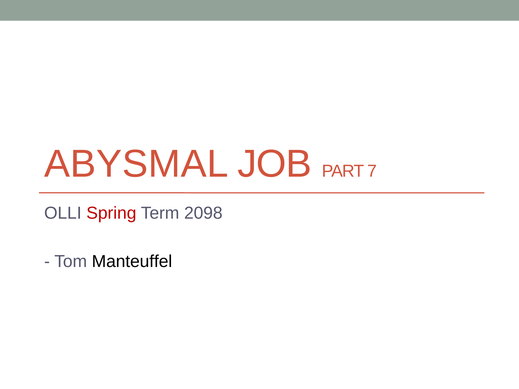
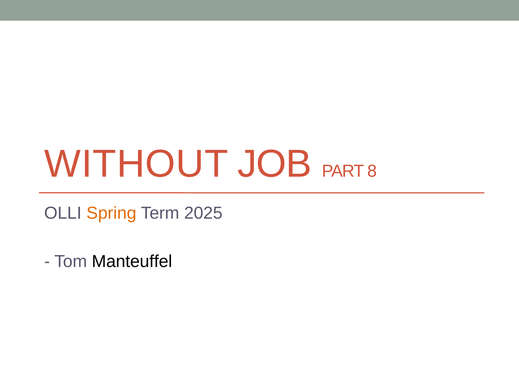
ABYSMAL: ABYSMAL -> WITHOUT
7: 7 -> 8
Spring colour: red -> orange
2098: 2098 -> 2025
